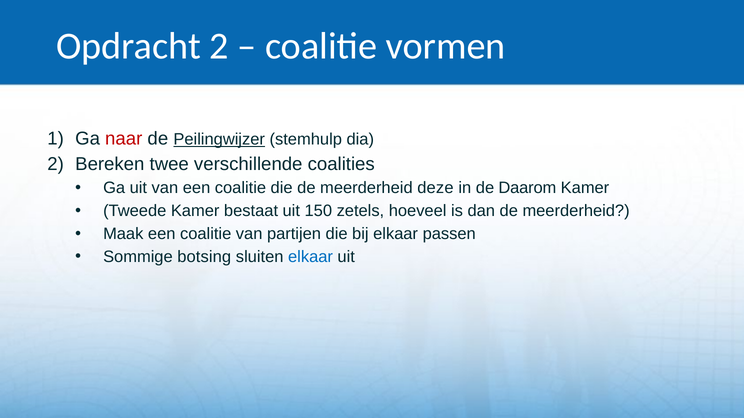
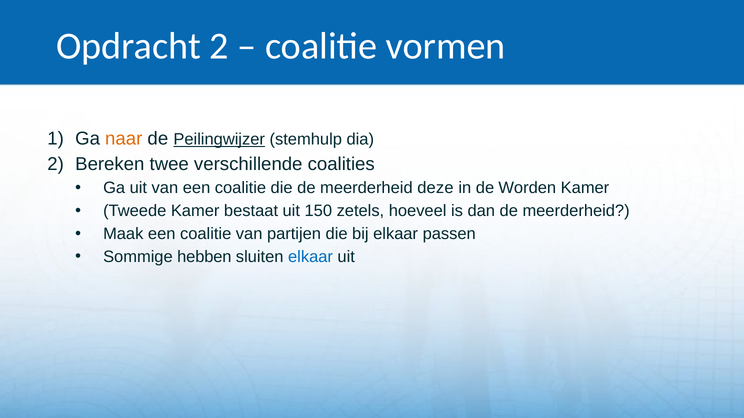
naar colour: red -> orange
Daarom: Daarom -> Worden
botsing: botsing -> hebben
